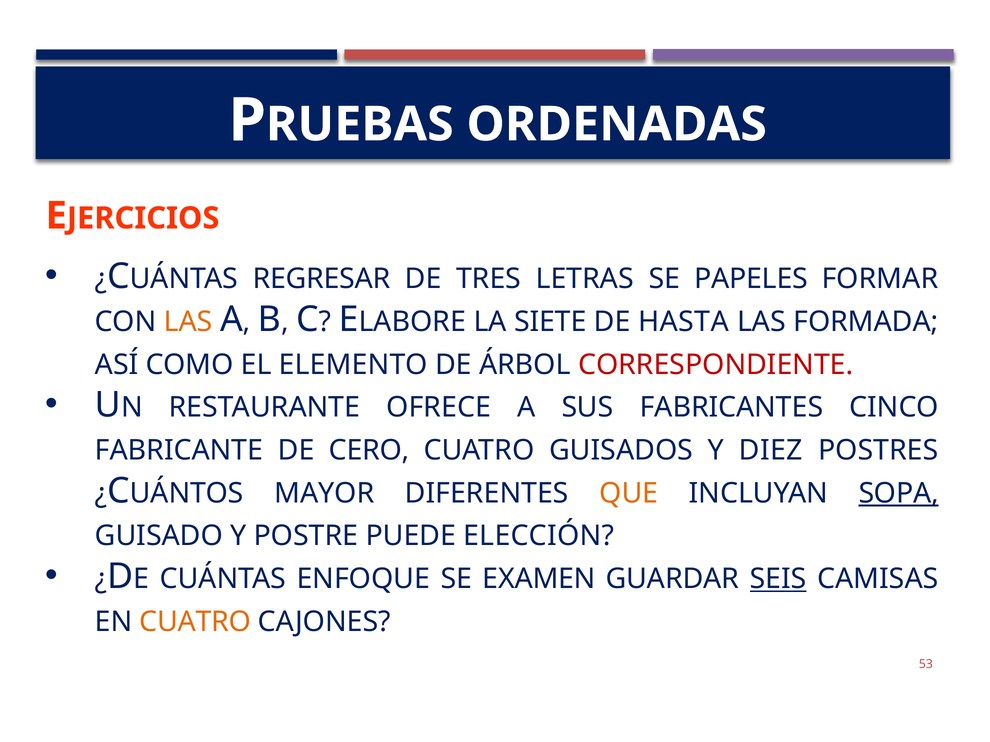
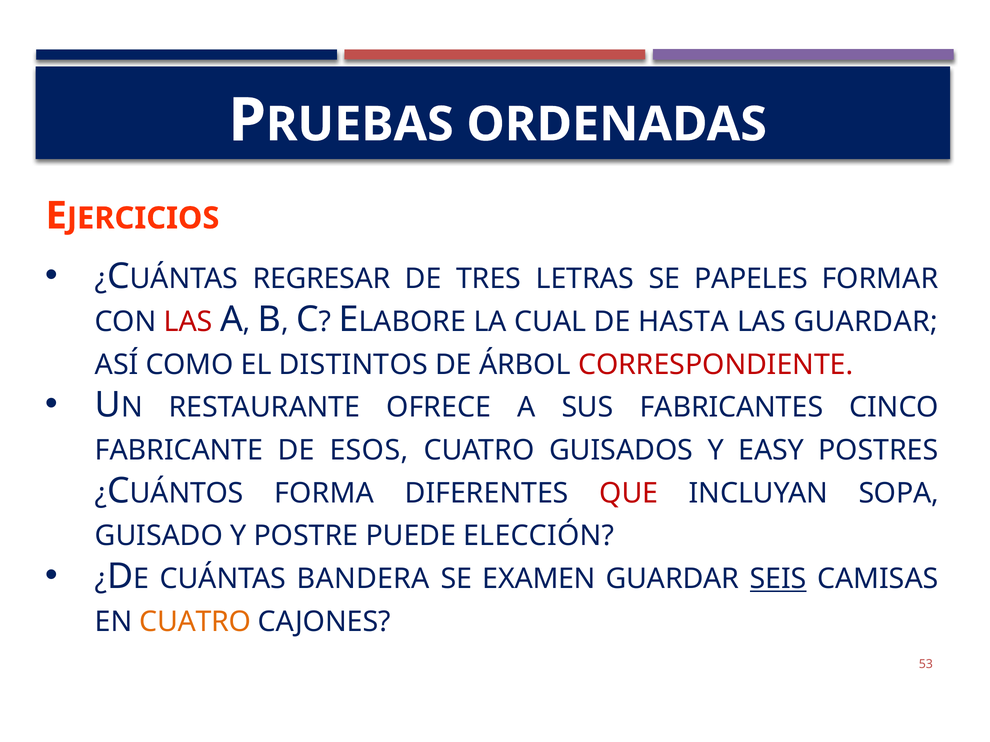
LAS at (188, 322) colour: orange -> red
SIETE: SIETE -> CUAL
LAS FORMADA: FORMADA -> GUARDAR
ELEMENTO: ELEMENTO -> DISTINTOS
CERO: CERO -> ESOS
DIEZ: DIEZ -> EASY
MAYOR: MAYOR -> FORMA
QUE colour: orange -> red
SOPA underline: present -> none
ENFOQUE: ENFOQUE -> BANDERA
